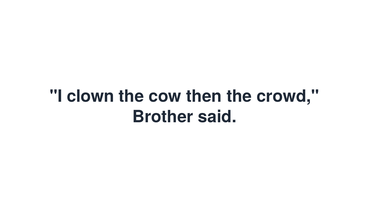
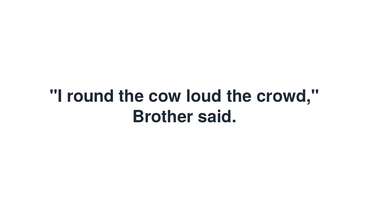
clown: clown -> round
then: then -> loud
